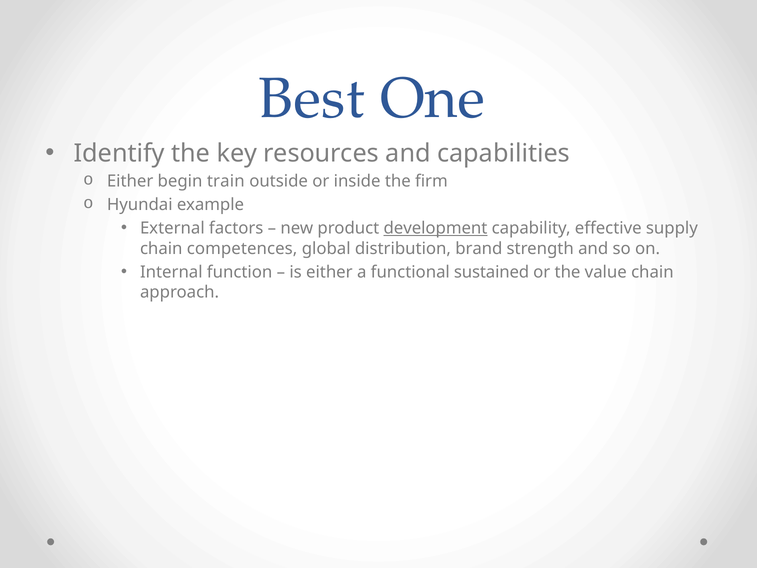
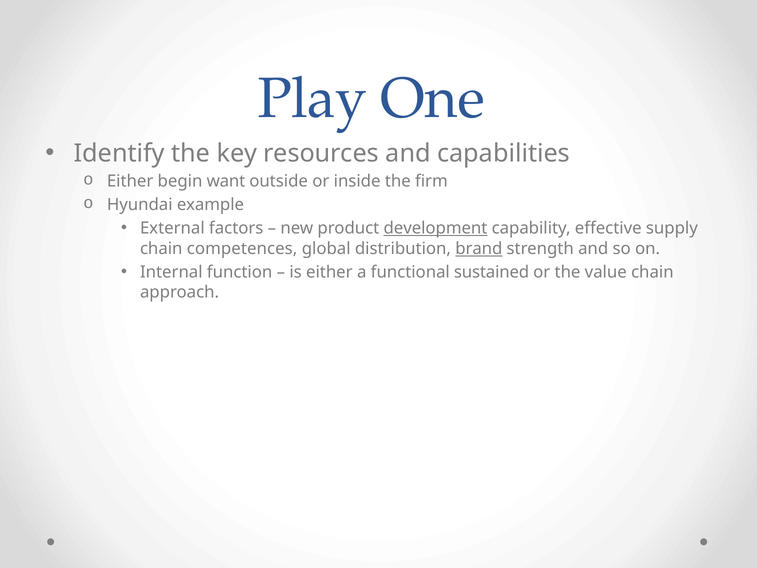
Best: Best -> Play
train: train -> want
brand underline: none -> present
